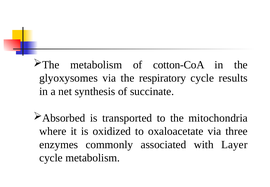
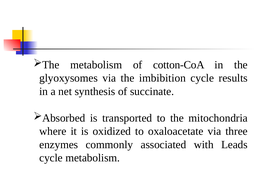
respiratory: respiratory -> imbibition
Layer: Layer -> Leads
